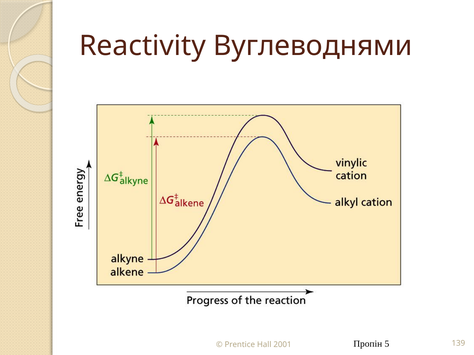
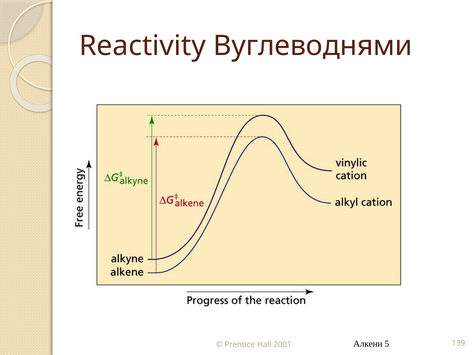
Пропін: Пропін -> Алкени
